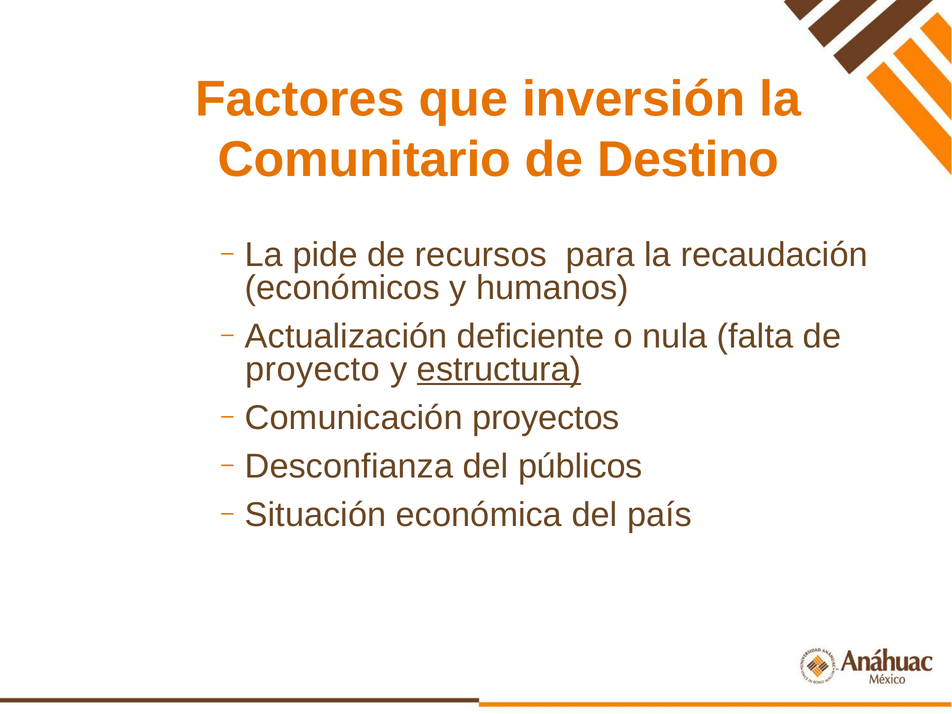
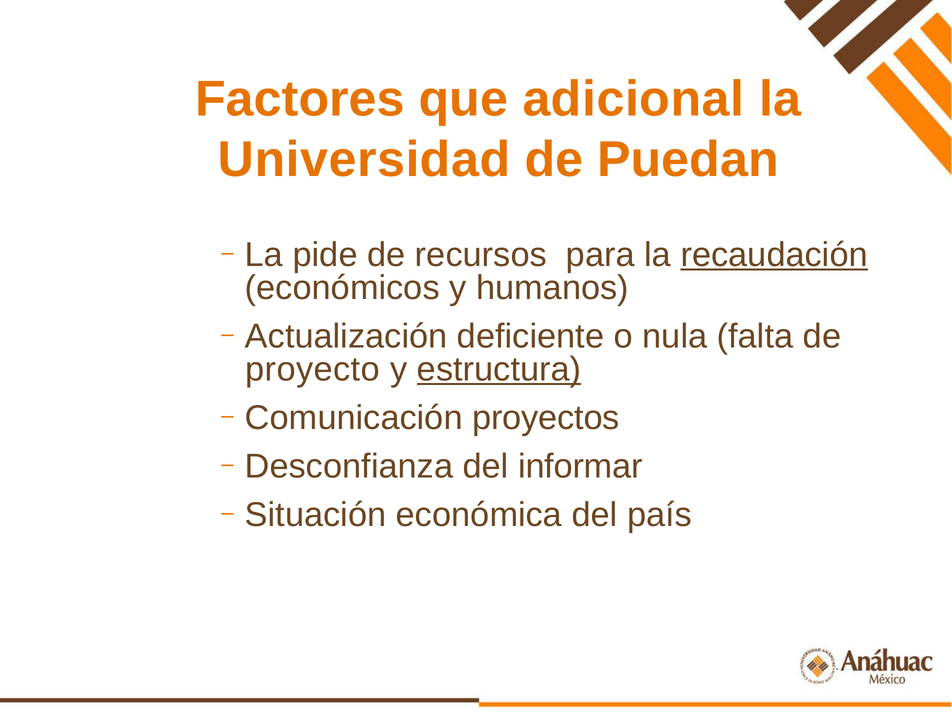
inversión: inversión -> adicional
Comunitario: Comunitario -> Universidad
Destino: Destino -> Puedan
recaudación underline: none -> present
públicos: públicos -> informar
